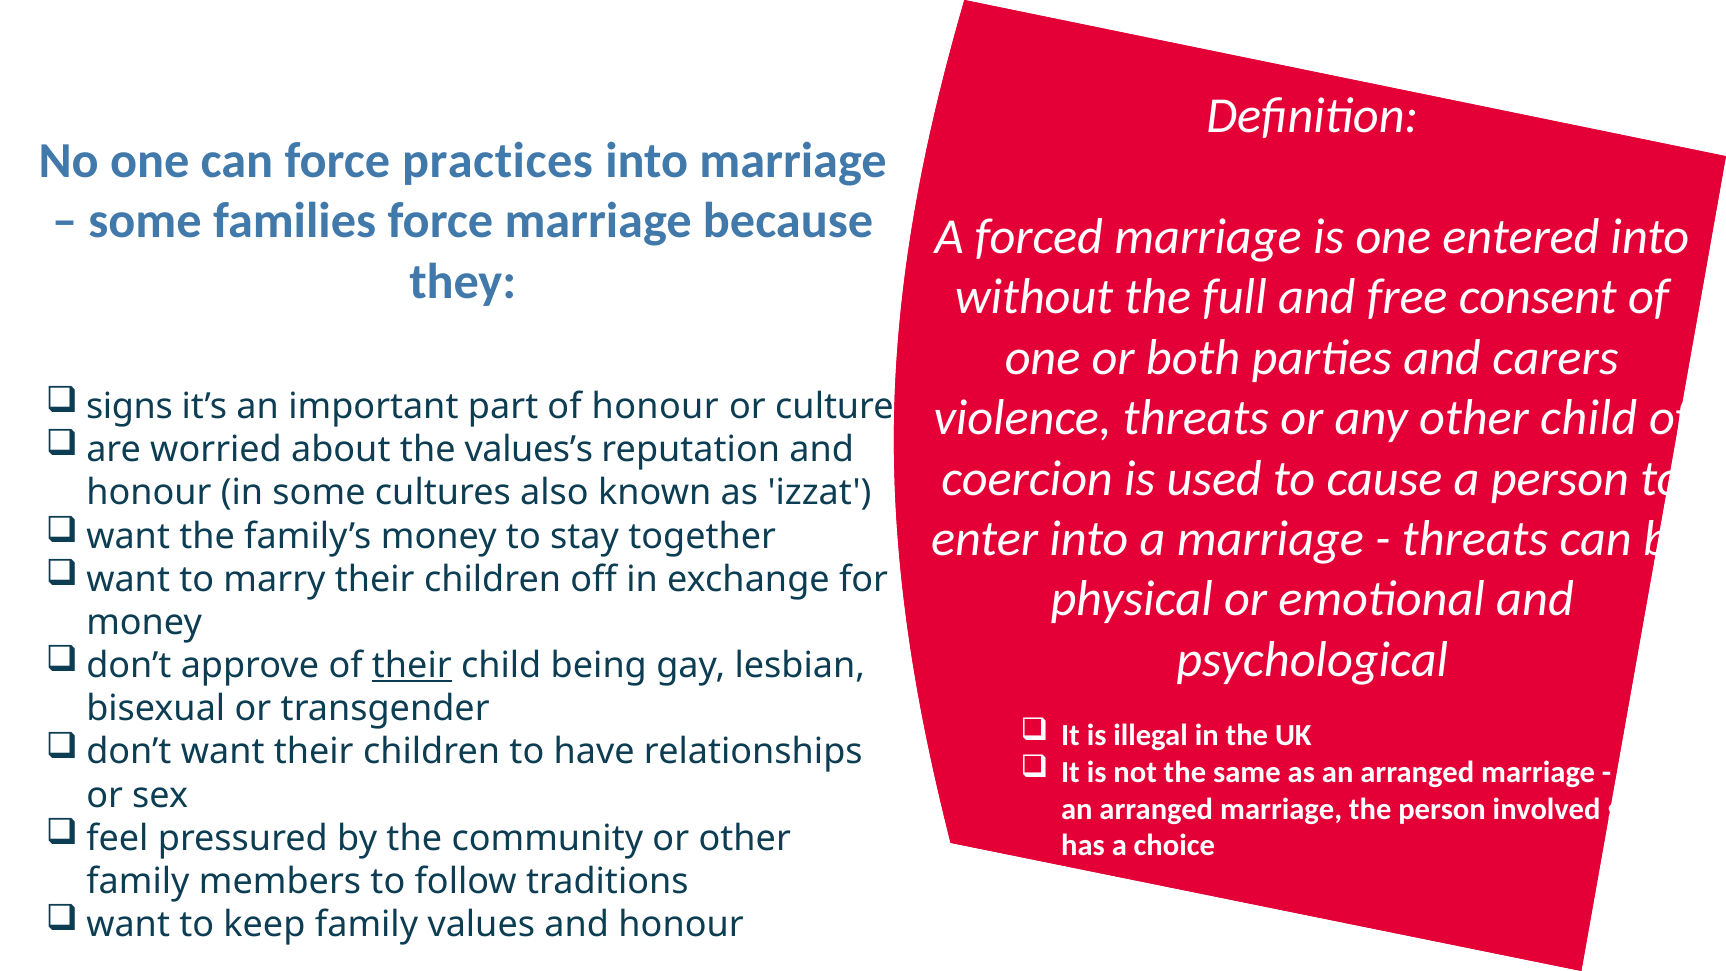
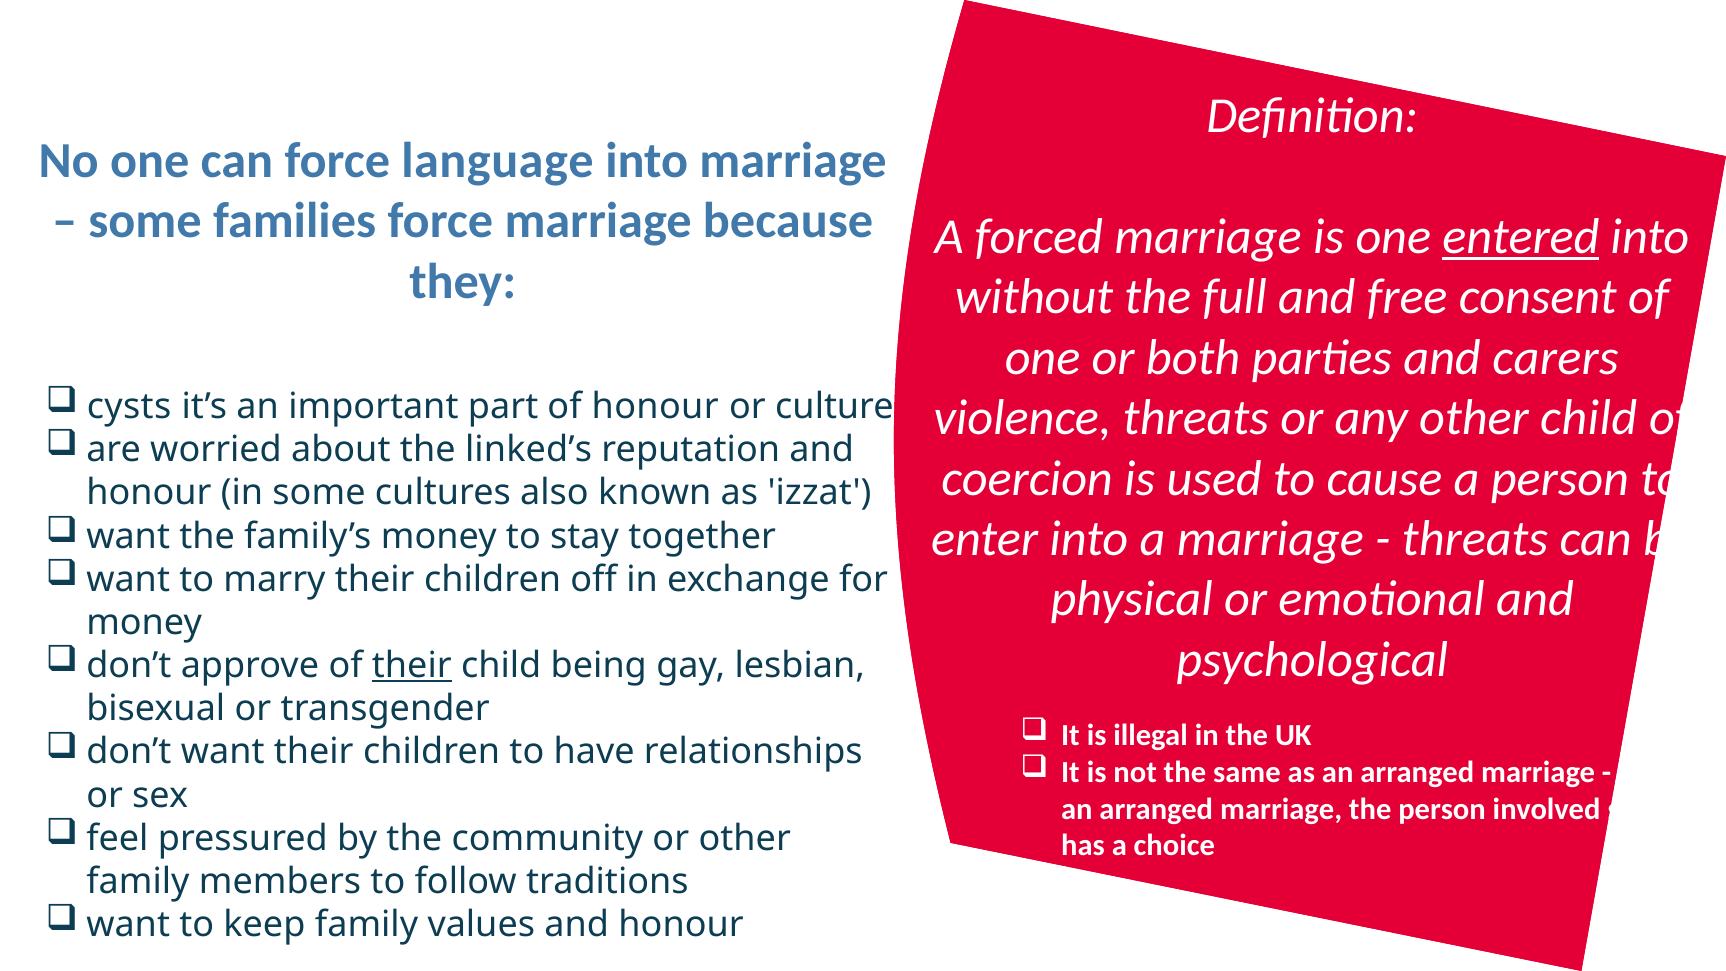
practices: practices -> language
entered underline: none -> present
signs: signs -> cysts
values’s: values’s -> linked’s
